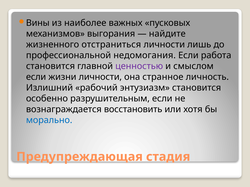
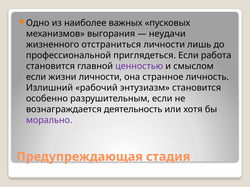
Вины: Вины -> Одно
найдите: найдите -> неудачи
недомогания: недомогания -> приглядеться
восстановить: восстановить -> деятельность
морально colour: blue -> purple
